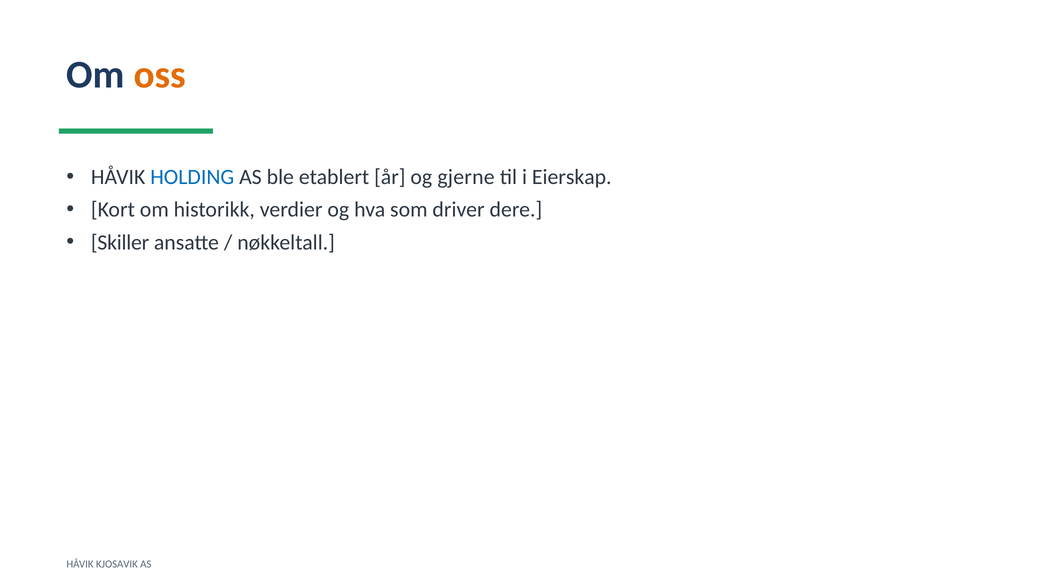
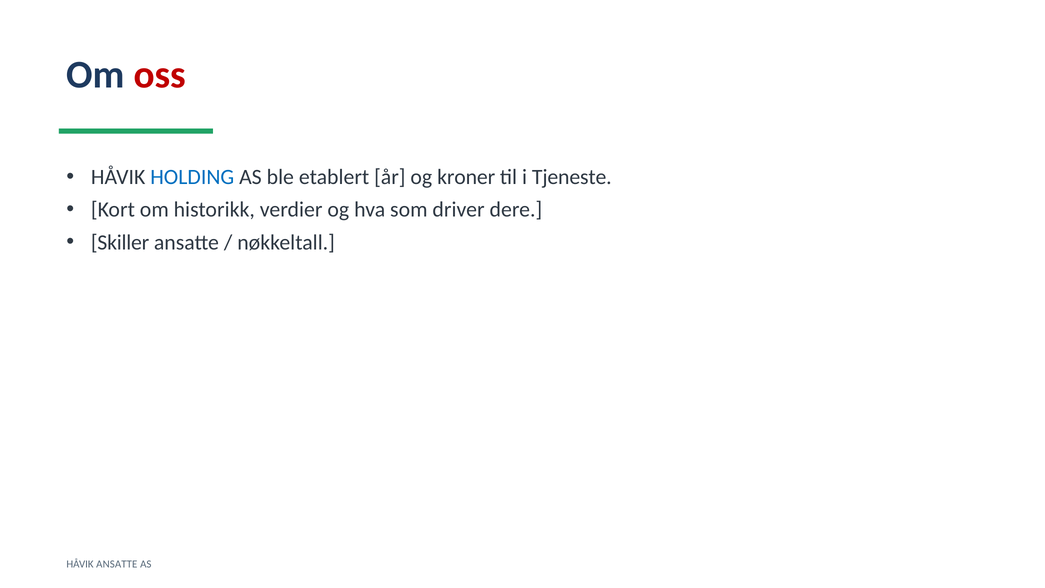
oss colour: orange -> red
gjerne: gjerne -> kroner
Eierskap: Eierskap -> Tjeneste
HÅVIK KJOSAVIK: KJOSAVIK -> ANSATTE
